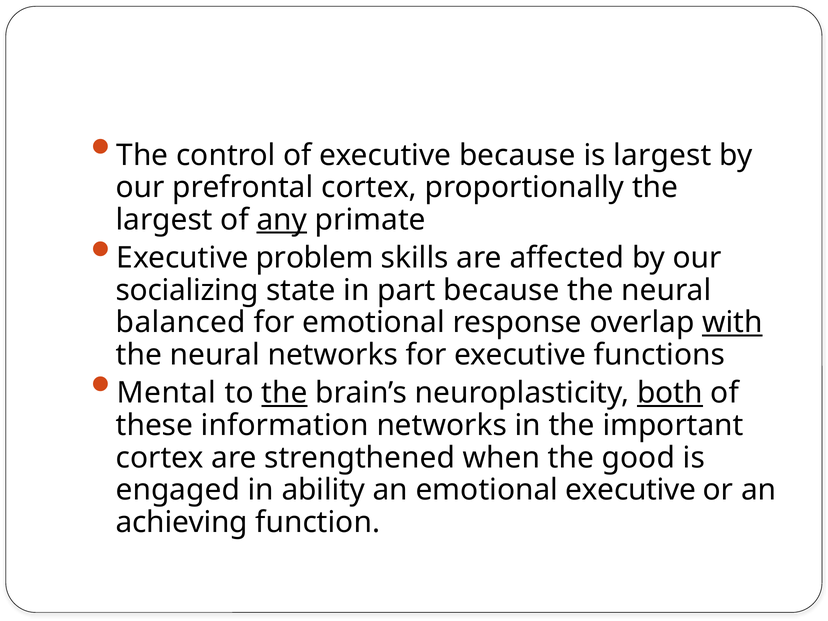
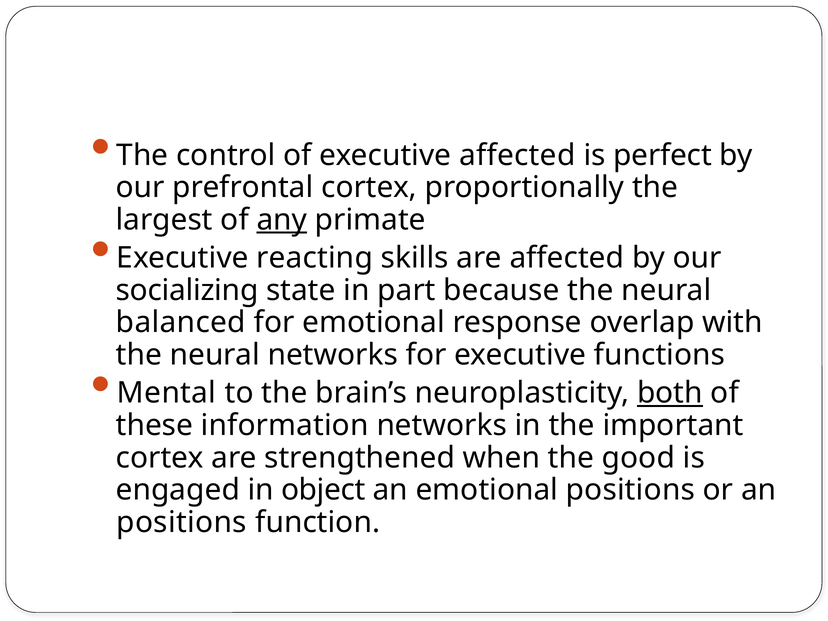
executive because: because -> affected
is largest: largest -> perfect
problem: problem -> reacting
with underline: present -> none
the at (285, 393) underline: present -> none
ability: ability -> object
emotional executive: executive -> positions
achieving at (182, 522): achieving -> positions
